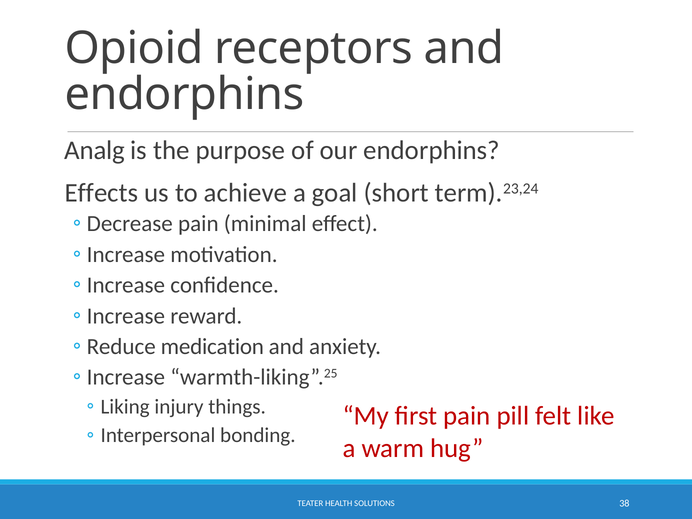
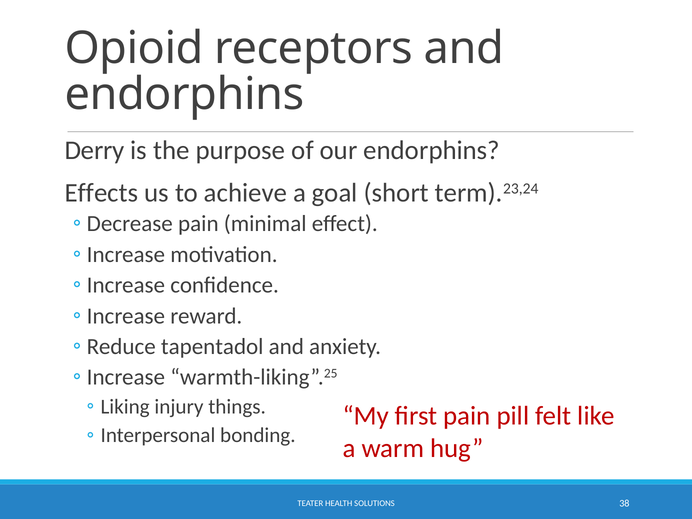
Analg: Analg -> Derry
medication: medication -> tapentadol
